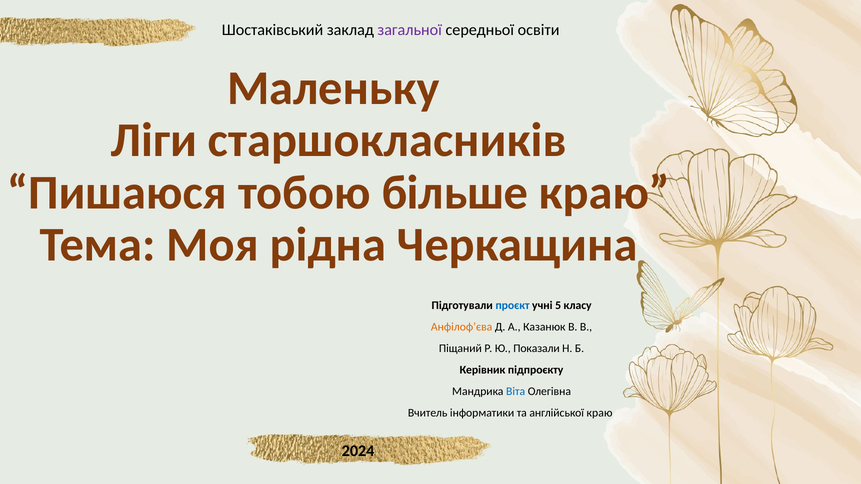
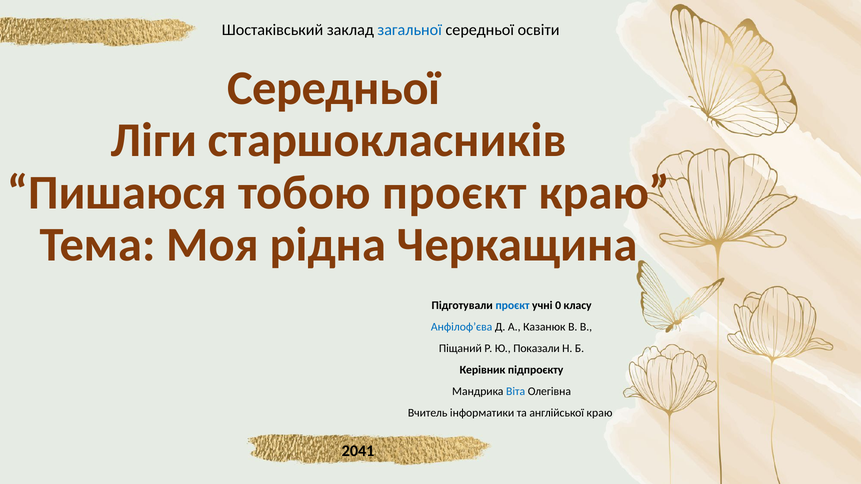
загальної colour: purple -> blue
Маленьку at (333, 88): Маленьку -> Середньої
тобою більше: більше -> проєкт
5: 5 -> 0
Анфілоф’єва colour: orange -> blue
2024: 2024 -> 2041
